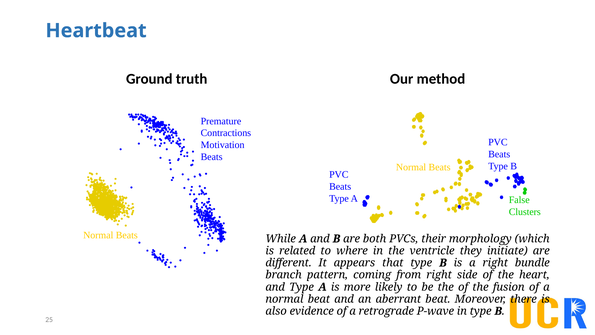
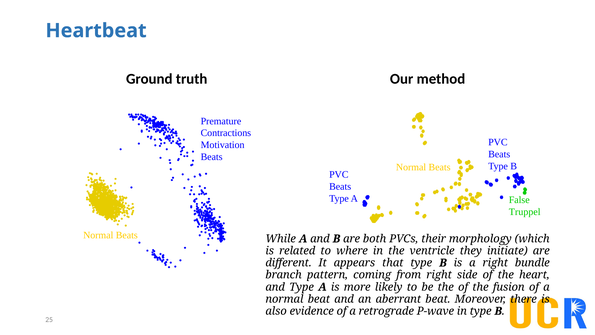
Clusters: Clusters -> Truppel
